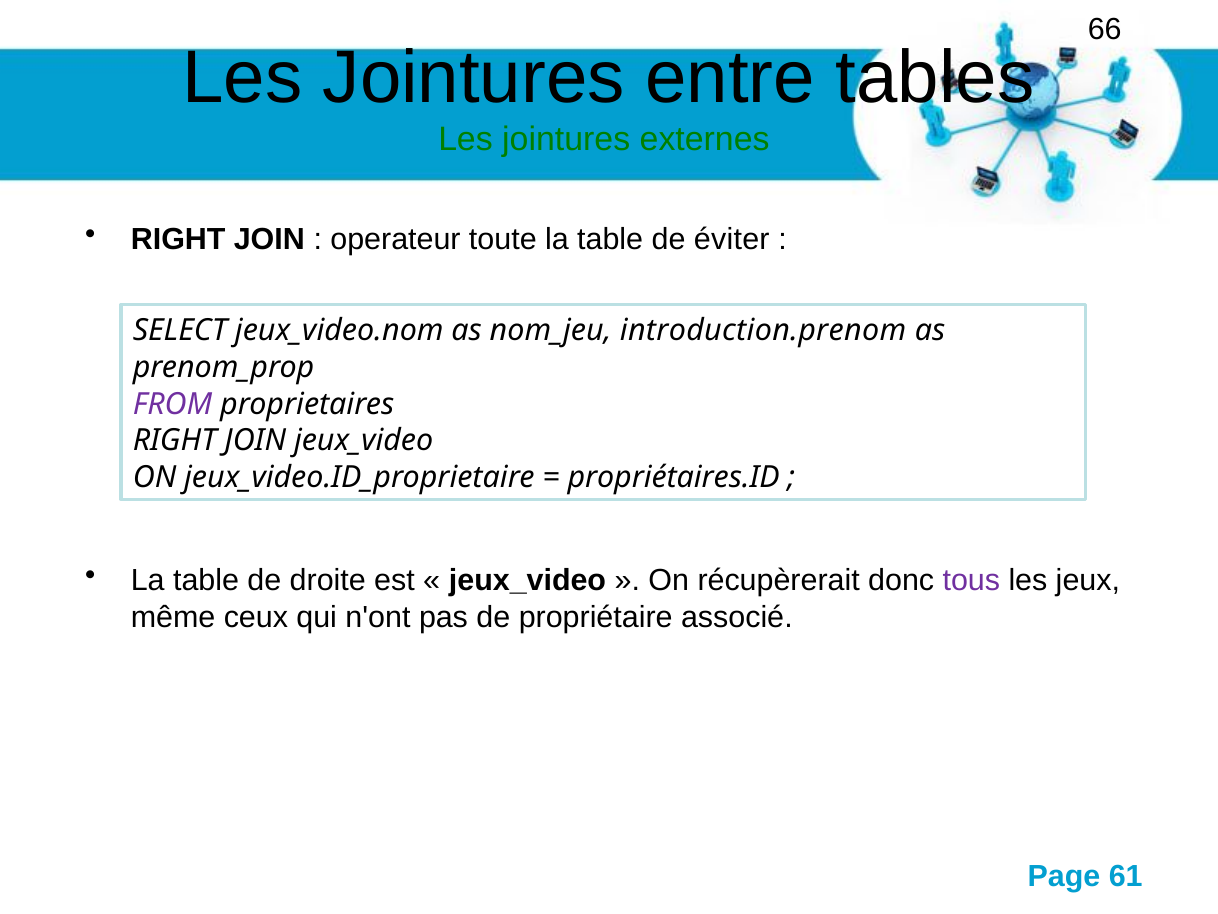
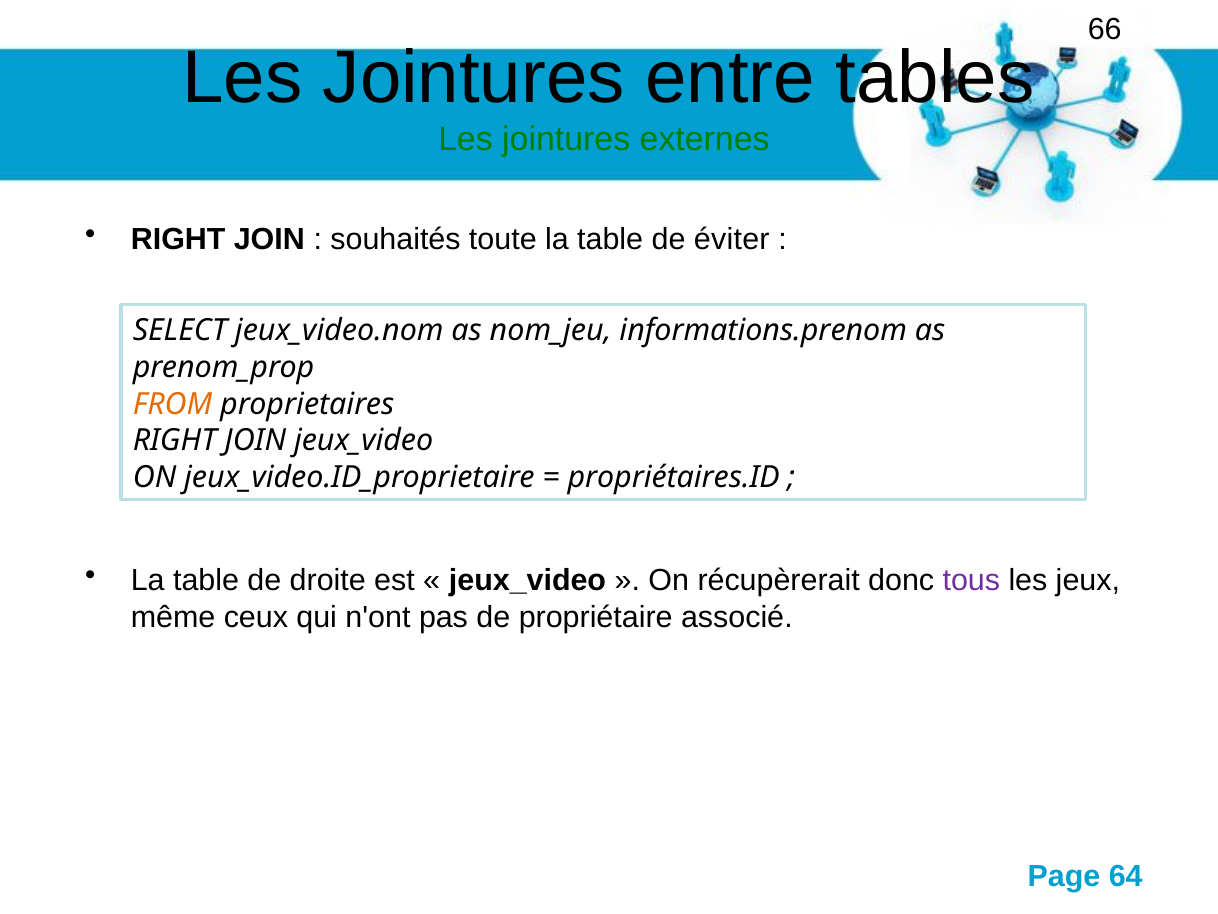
operateur: operateur -> souhaités
introduction.prenom: introduction.prenom -> informations.prenom
FROM colour: purple -> orange
61: 61 -> 64
